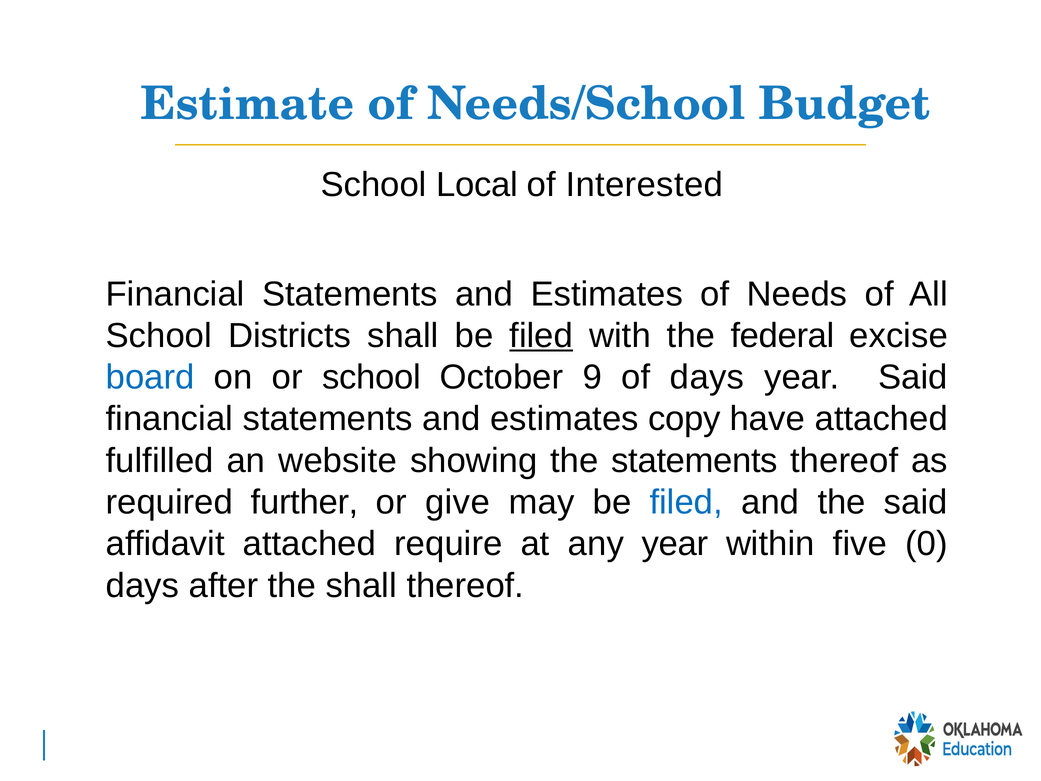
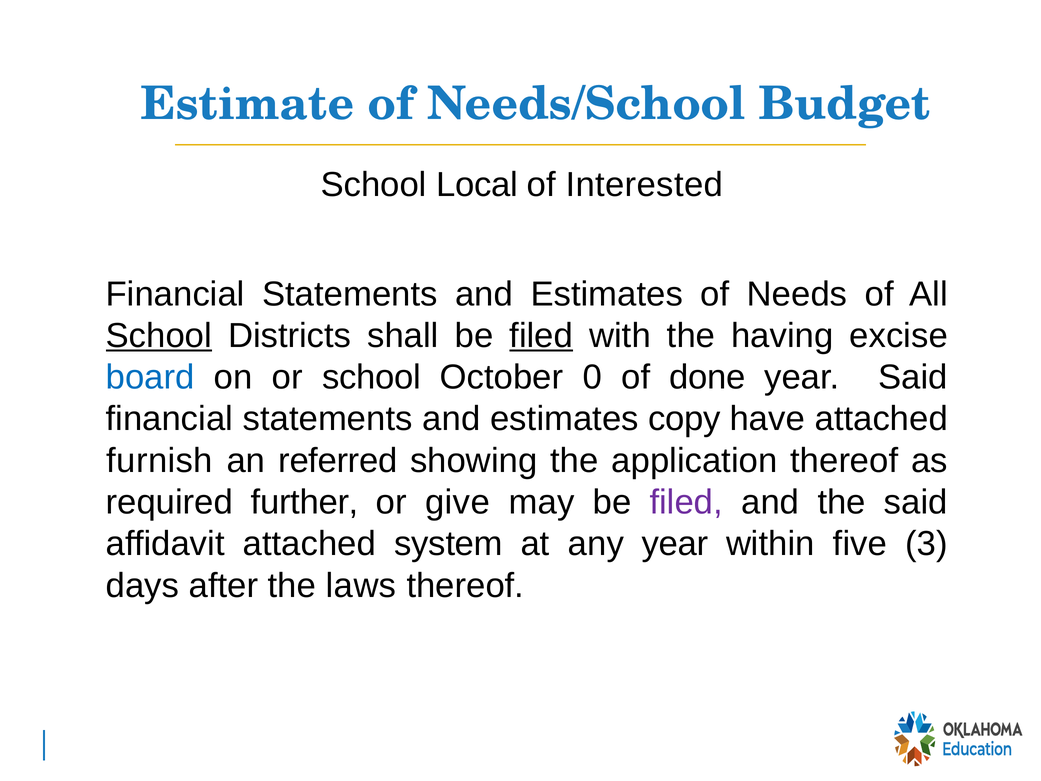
School at (159, 336) underline: none -> present
federal: federal -> having
9: 9 -> 0
of days: days -> done
fulfilled: fulfilled -> furnish
website: website -> referred
the statements: statements -> application
filed at (686, 502) colour: blue -> purple
require: require -> system
0: 0 -> 3
the shall: shall -> laws
